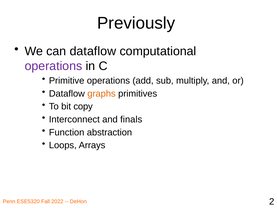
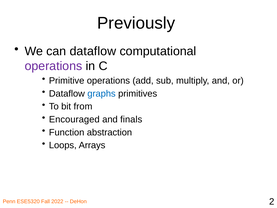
graphs colour: orange -> blue
copy: copy -> from
Interconnect: Interconnect -> Encouraged
